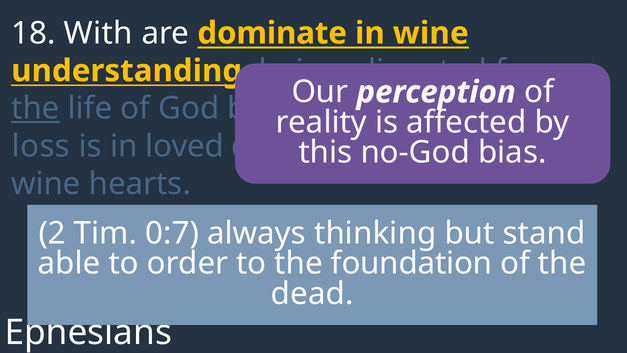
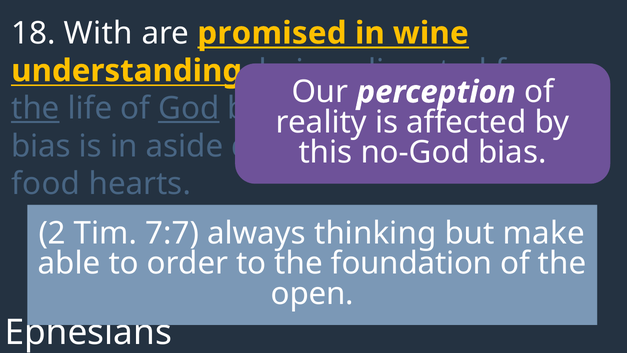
dominate: dominate -> promised
God underline: none -> present
loss at (41, 146): loss -> bias
loved: loved -> aside
wine at (46, 184): wine -> food
0:7: 0:7 -> 7:7
stand: stand -> make
dead: dead -> open
